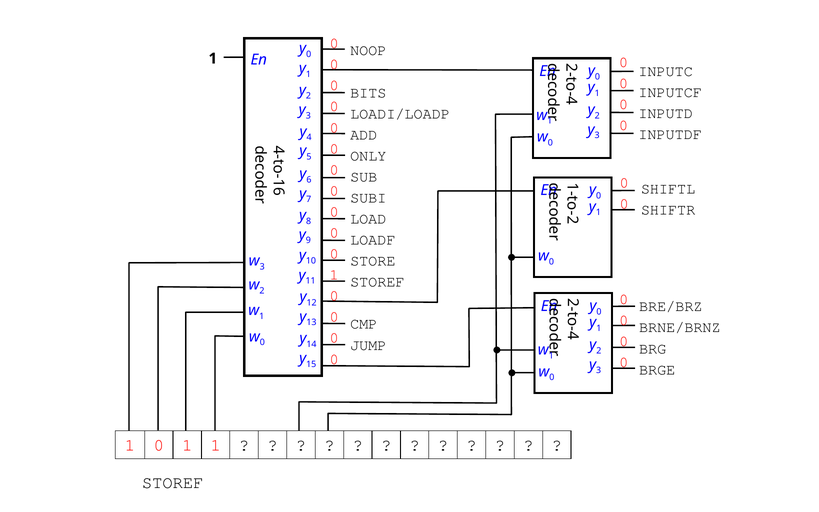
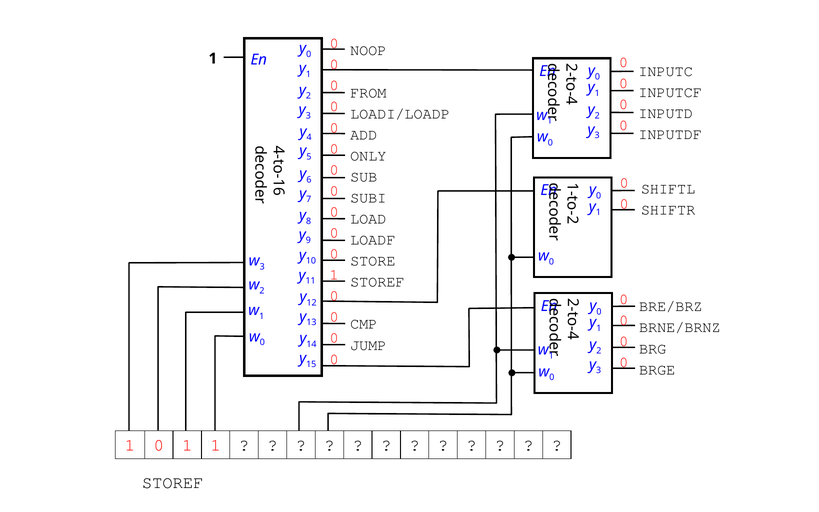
BITS: BITS -> FROM
